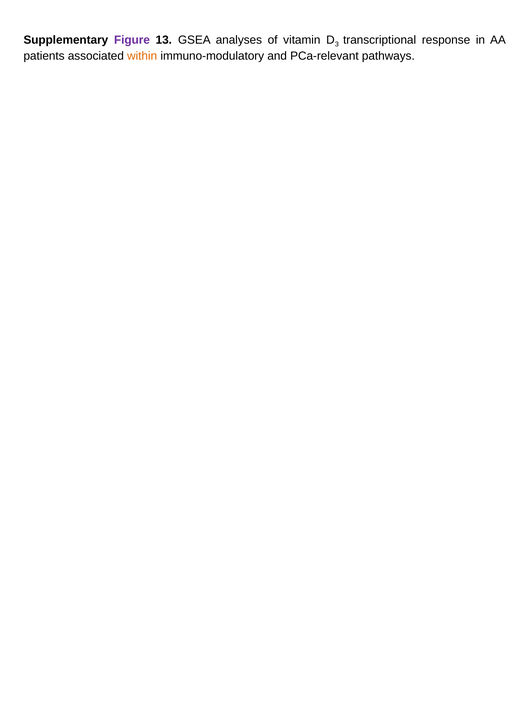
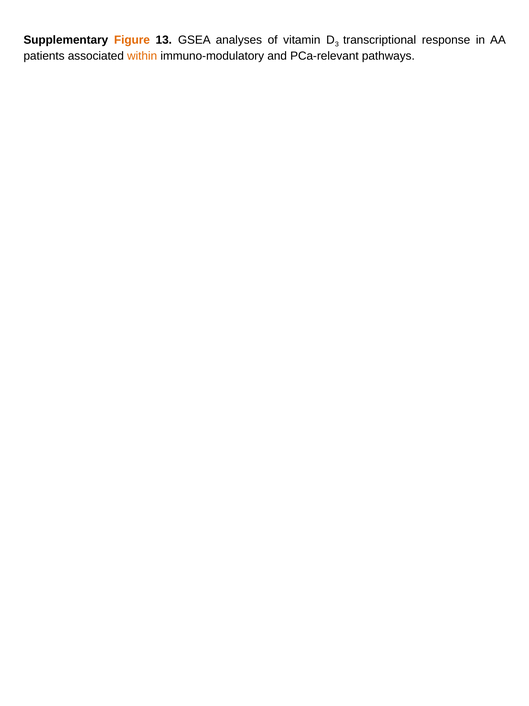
Figure colour: purple -> orange
